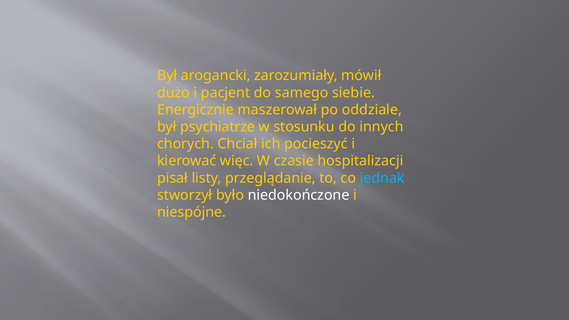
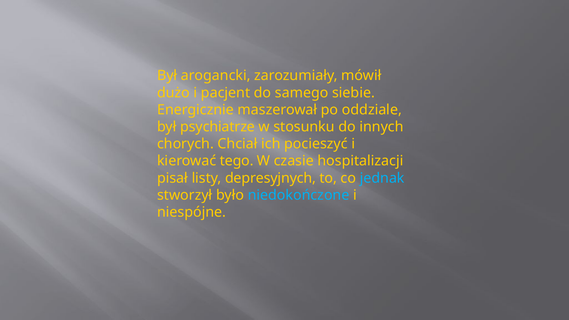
więc: więc -> tego
przeglądanie: przeglądanie -> depresyjnych
niedokończone colour: white -> light blue
